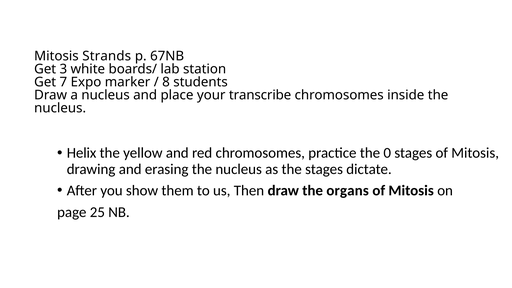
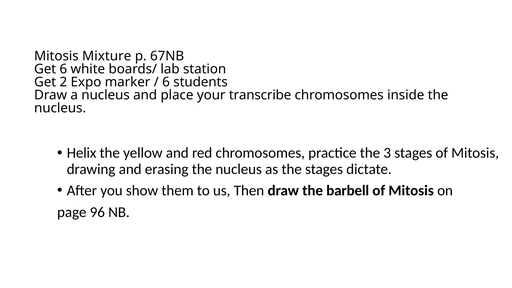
Strands: Strands -> Mixture
Get 3: 3 -> 6
7: 7 -> 2
8 at (166, 82): 8 -> 6
0: 0 -> 3
organs: organs -> barbell
25: 25 -> 96
